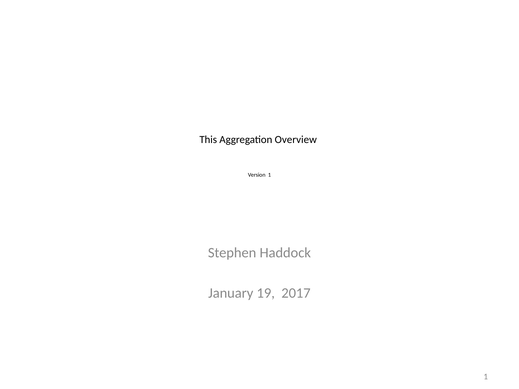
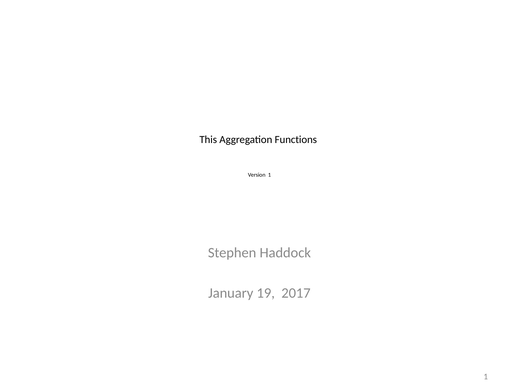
Overview: Overview -> Functions
